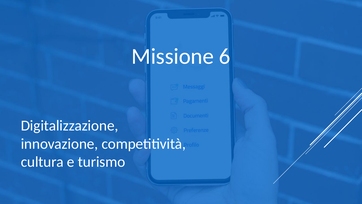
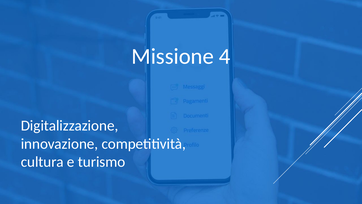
6: 6 -> 4
